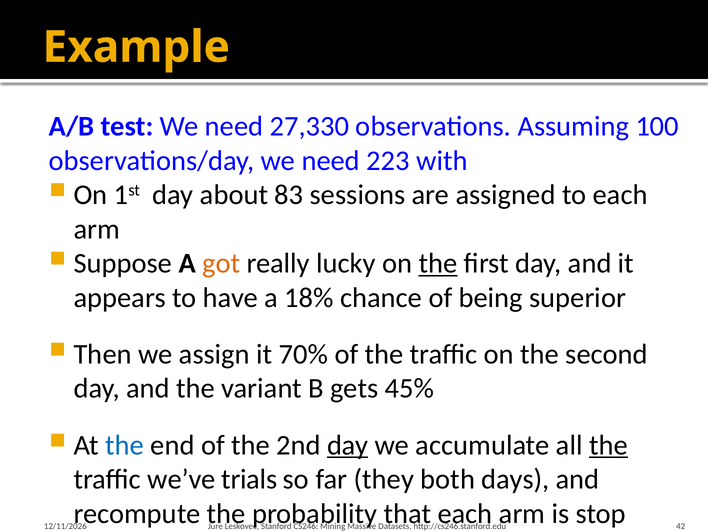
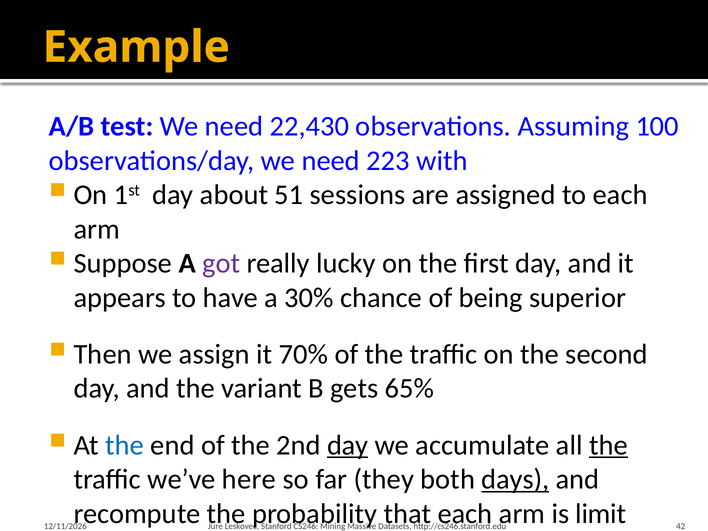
27,330: 27,330 -> 22,430
83: 83 -> 51
got colour: orange -> purple
the at (438, 263) underline: present -> none
18%: 18% -> 30%
45%: 45% -> 65%
trials: trials -> here
days underline: none -> present
stop: stop -> limit
